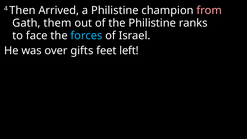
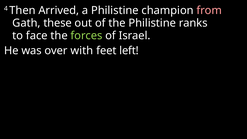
them: them -> these
forces colour: light blue -> light green
gifts: gifts -> with
